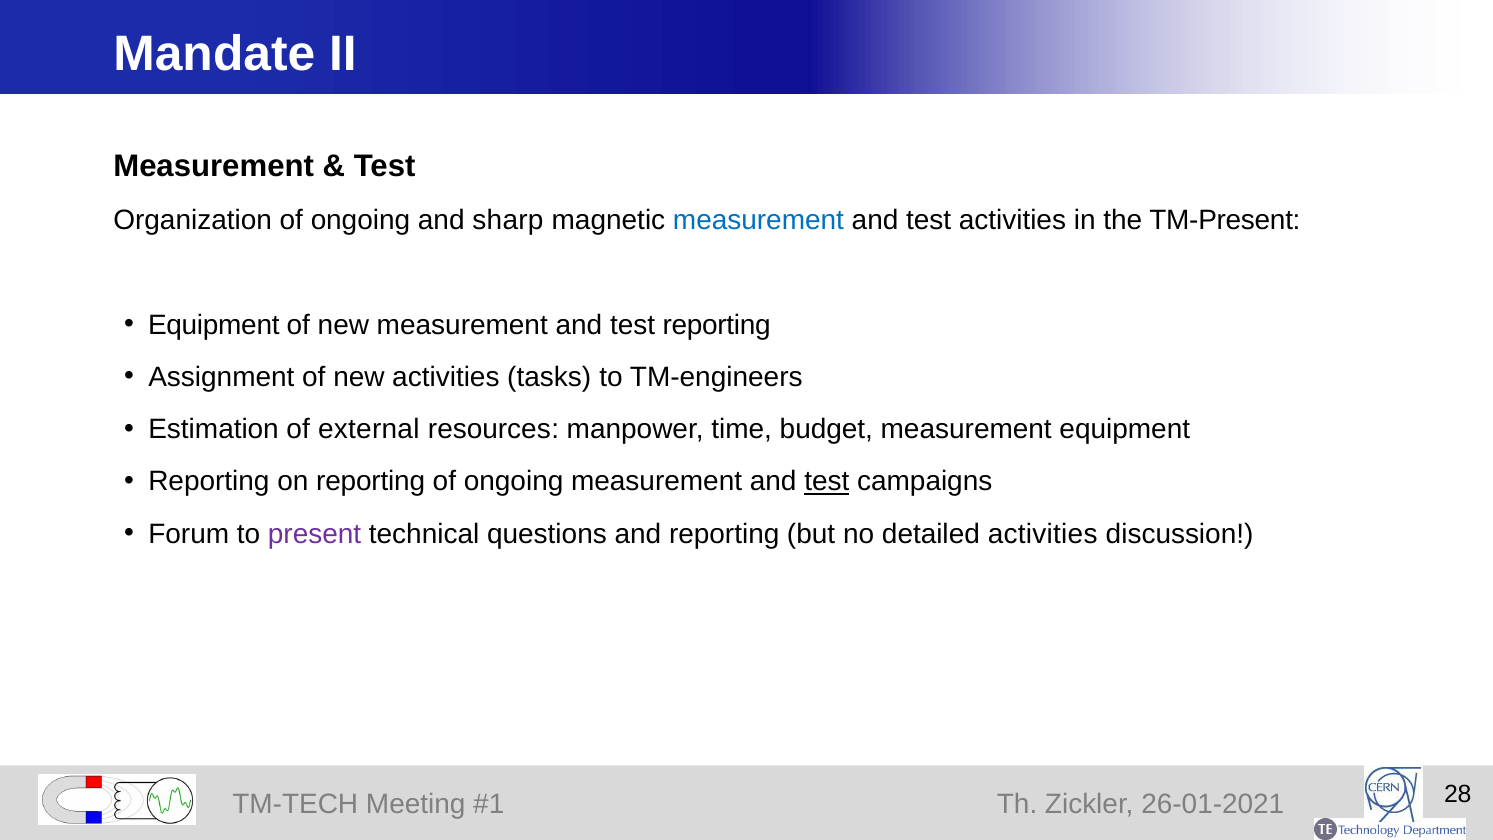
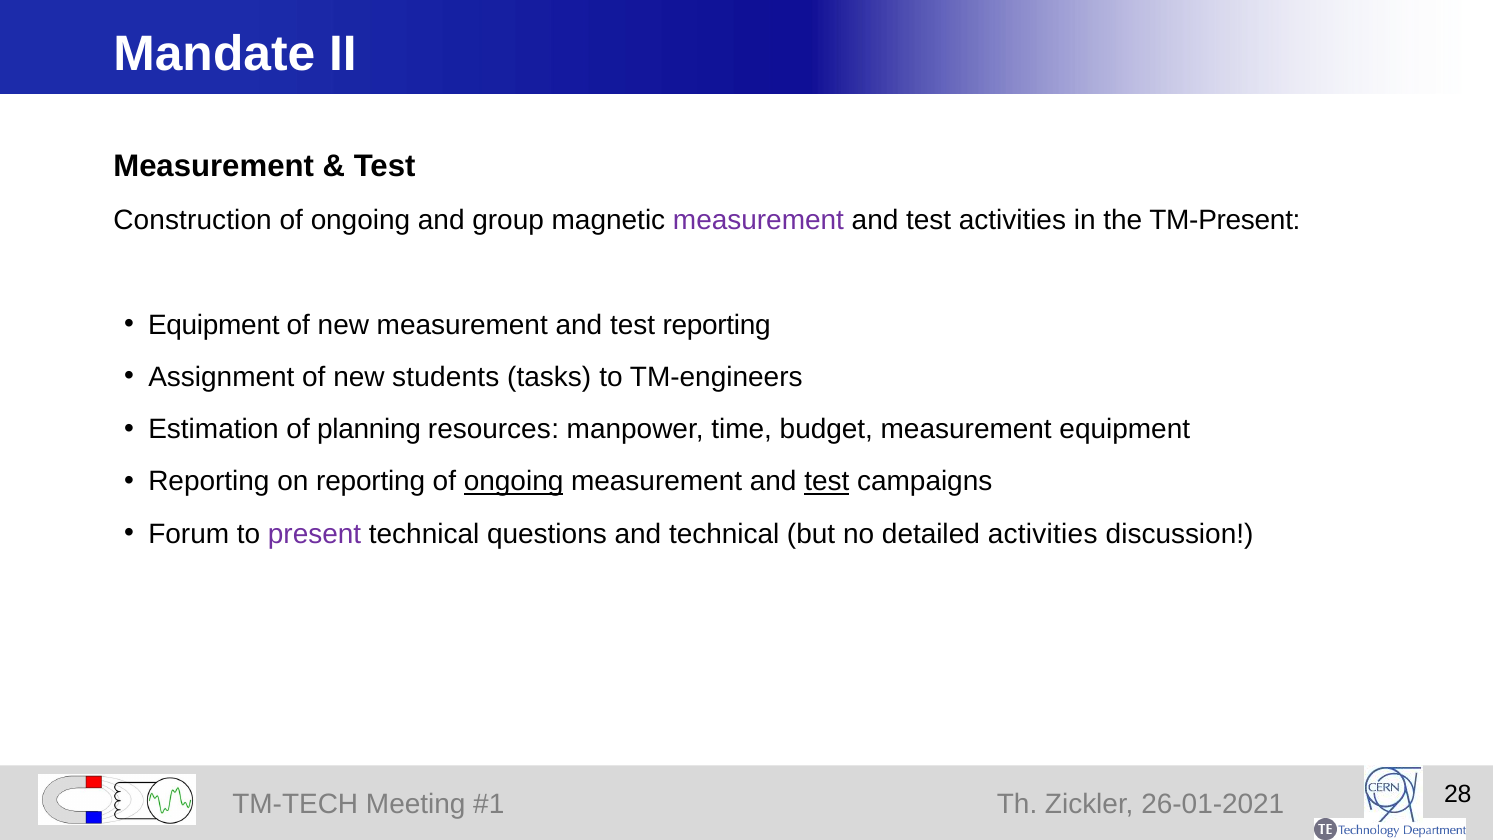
Organization: Organization -> Construction
sharp: sharp -> group
measurement at (758, 220) colour: blue -> purple
new activities: activities -> students
external: external -> planning
ongoing at (514, 482) underline: none -> present
and reporting: reporting -> technical
